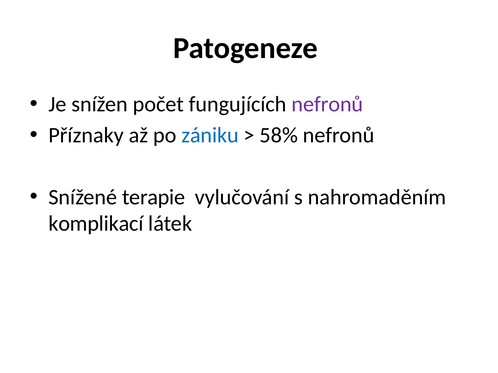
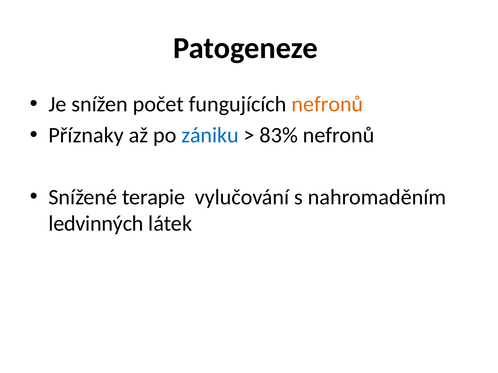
nefronů at (327, 104) colour: purple -> orange
58%: 58% -> 83%
komplikací: komplikací -> ledvinných
